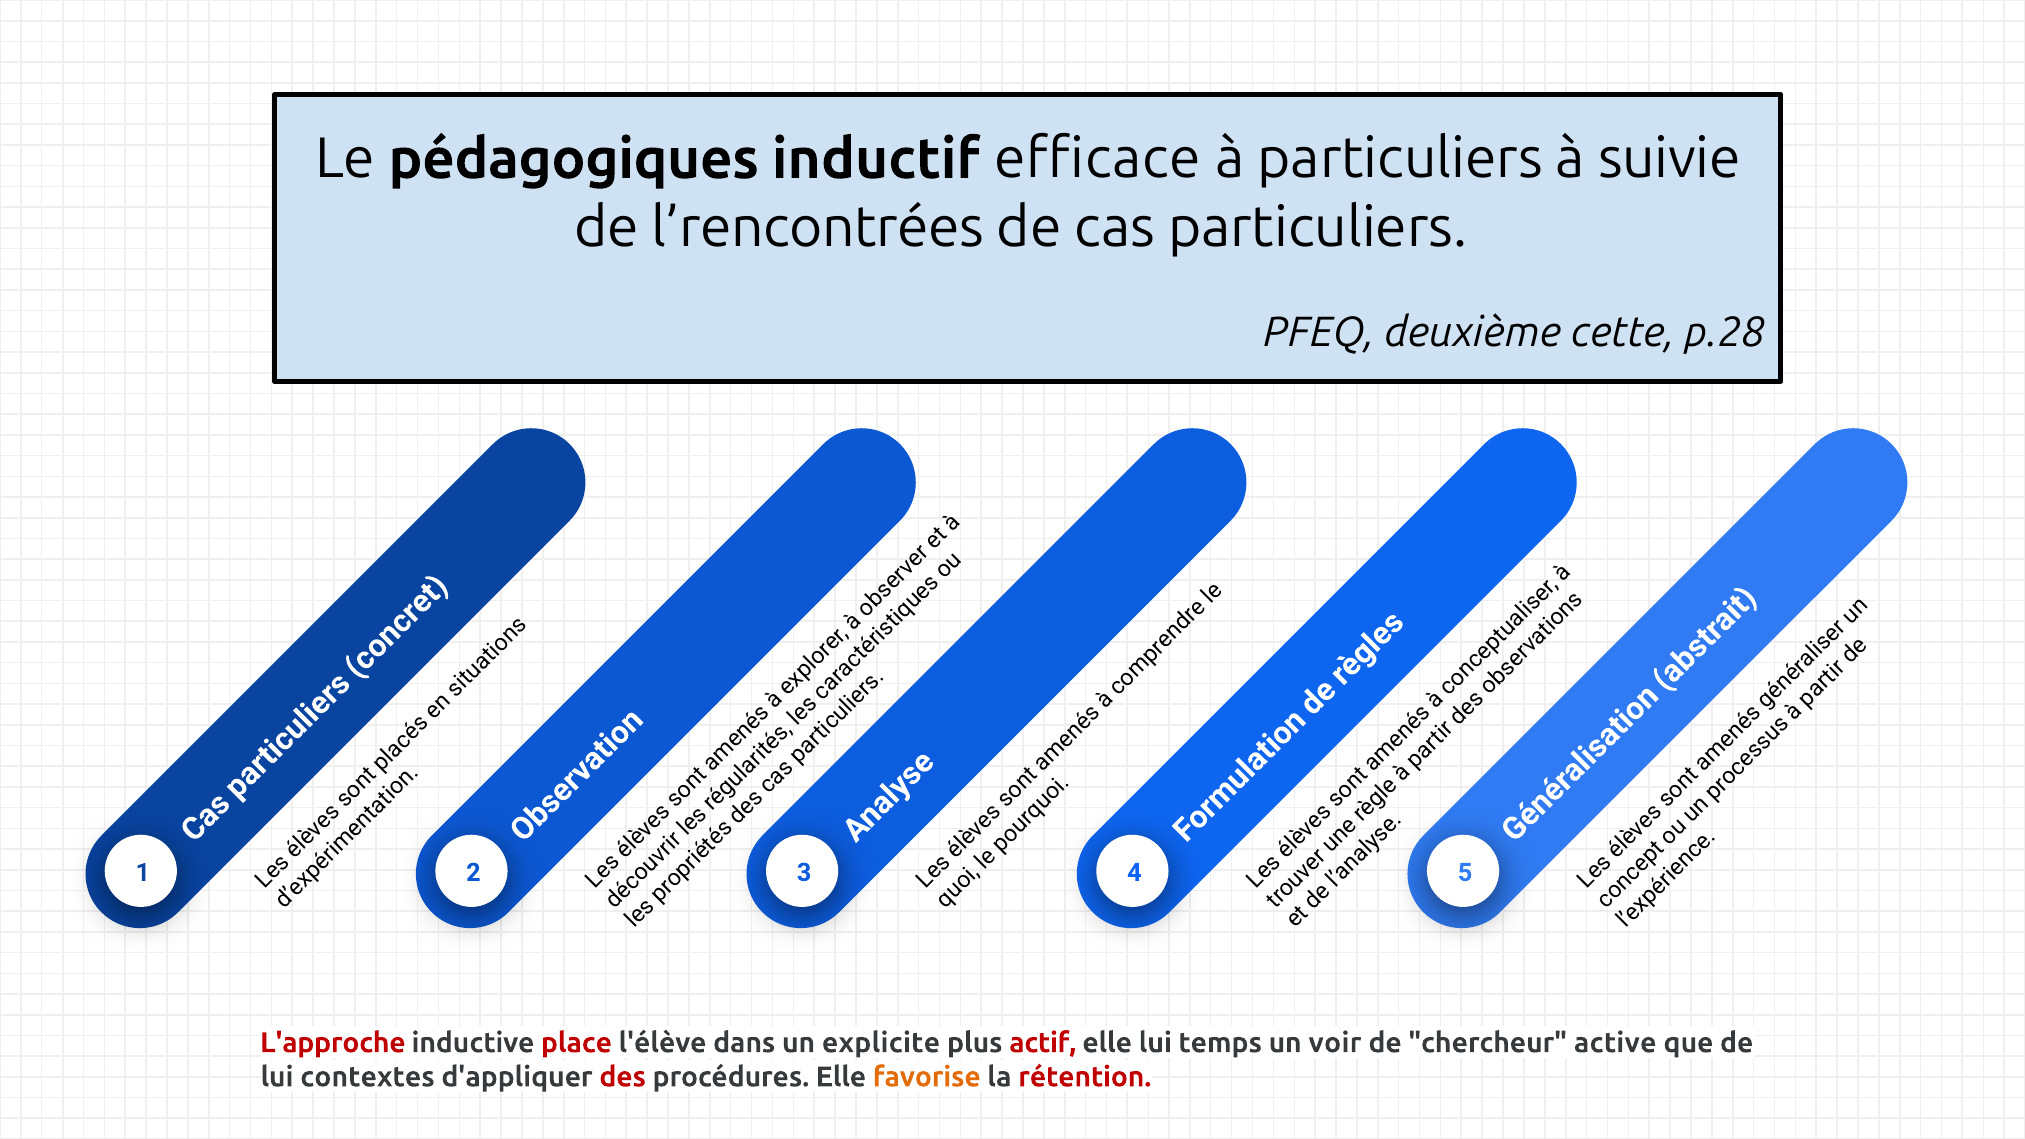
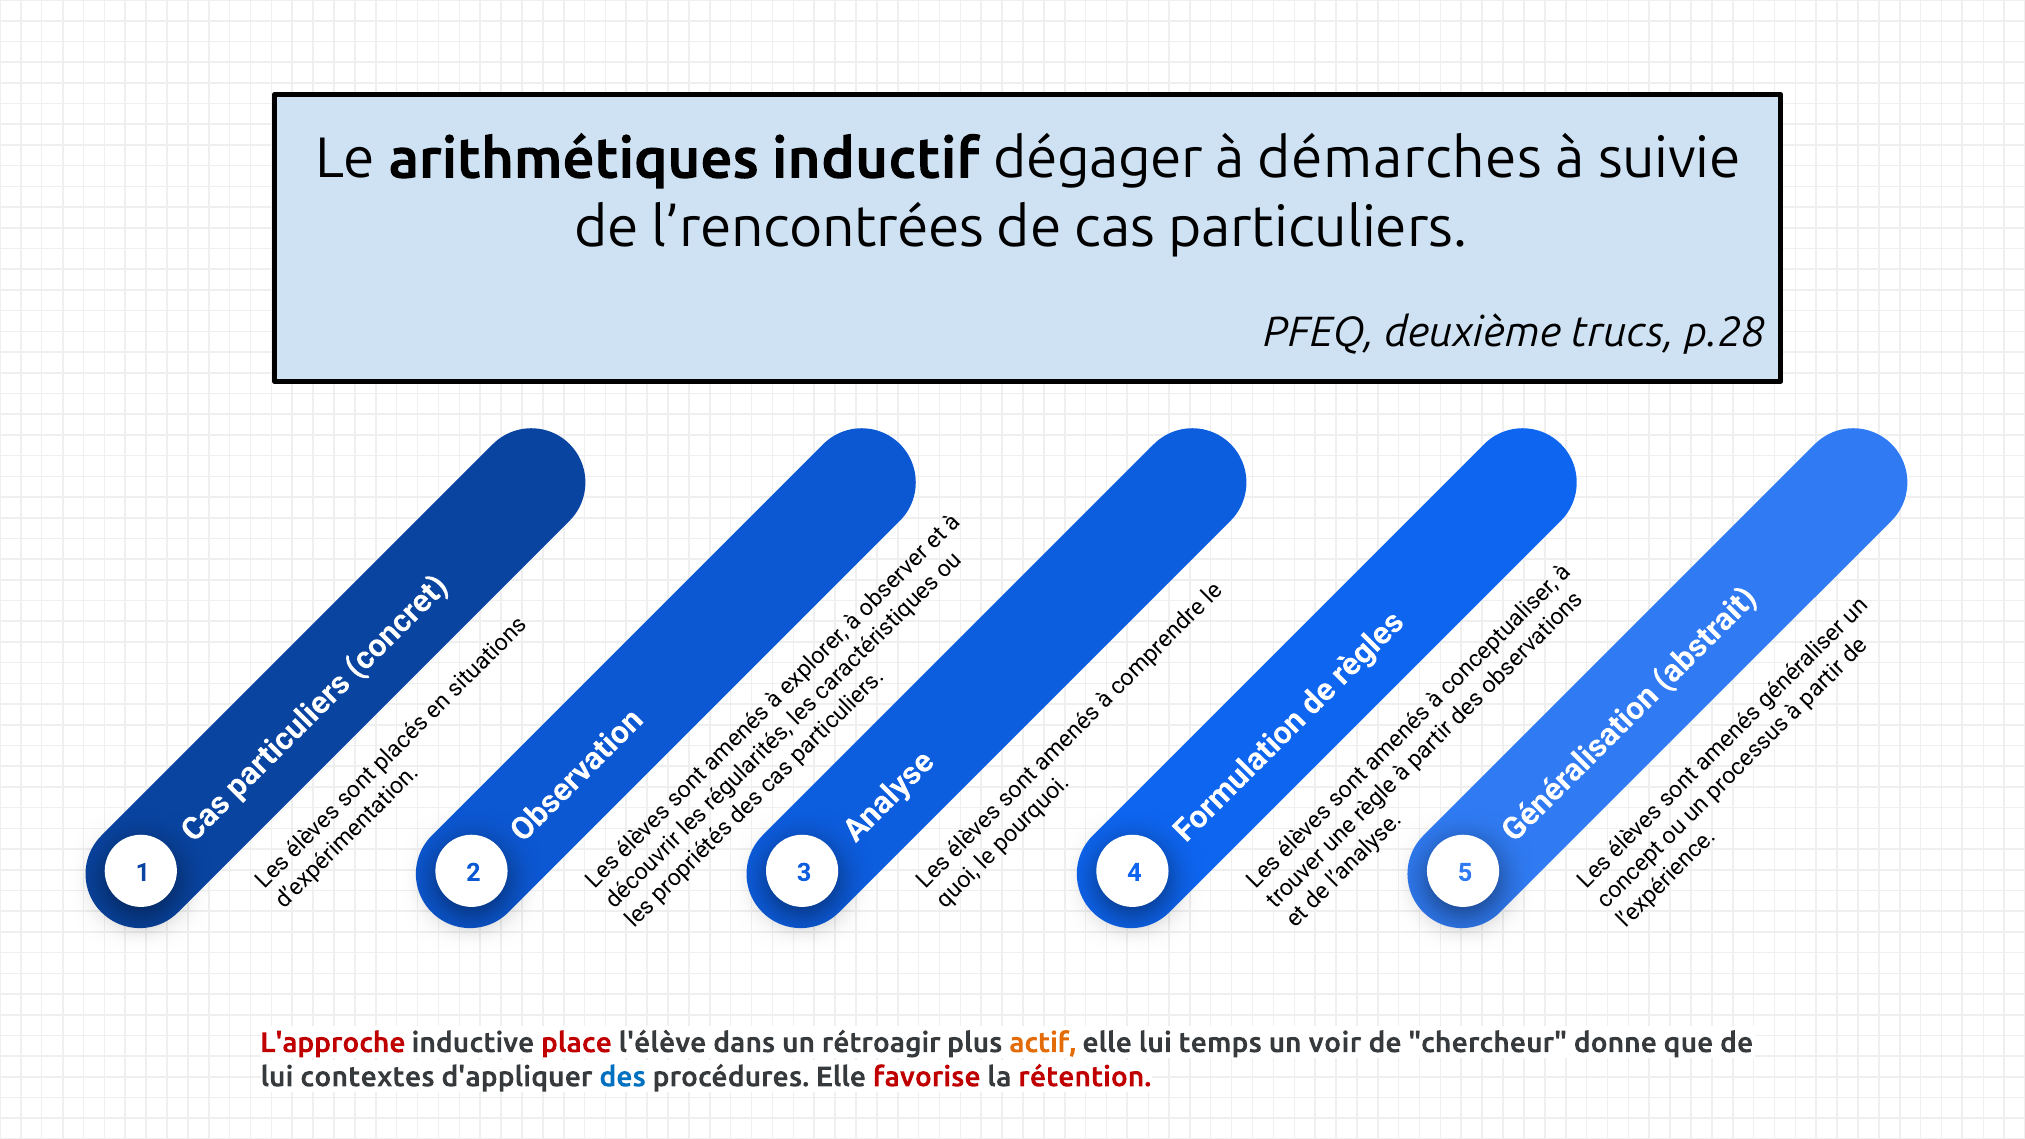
pédagogiques: pédagogiques -> arithmétiques
efficace: efficace -> dégager
à particuliers: particuliers -> démarches
cette: cette -> trucs
explicite: explicite -> rétroagir
actif colour: red -> orange
active: active -> donne
des colour: red -> blue
favorise colour: orange -> red
